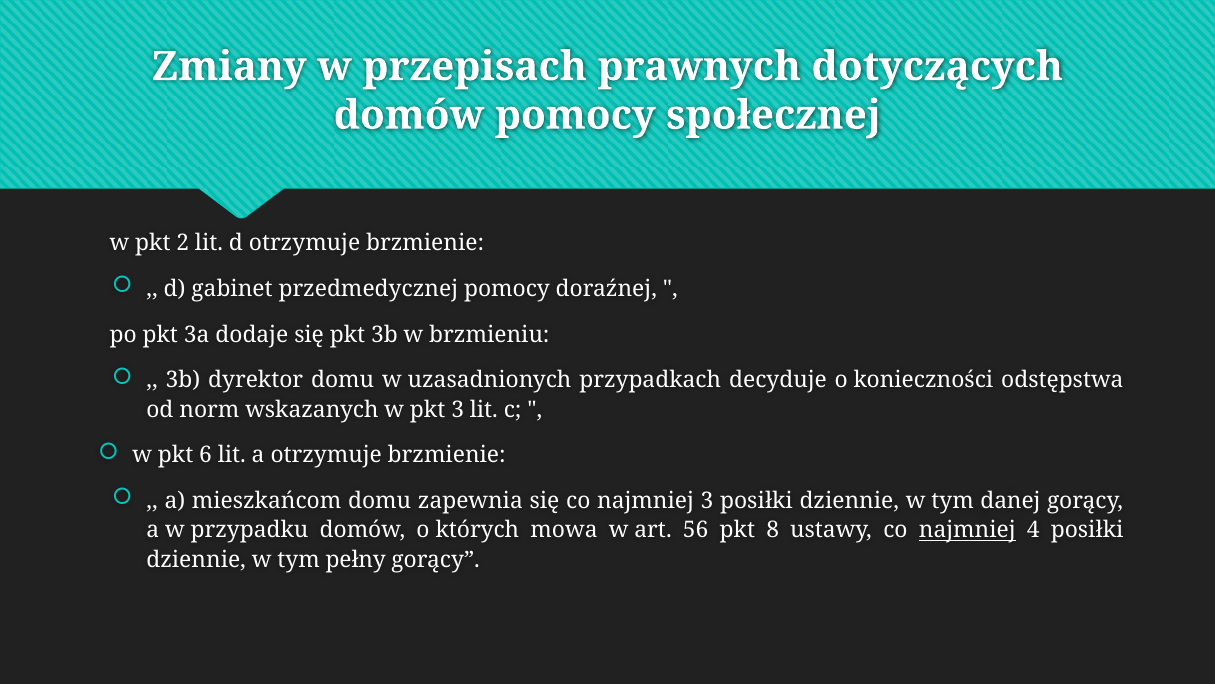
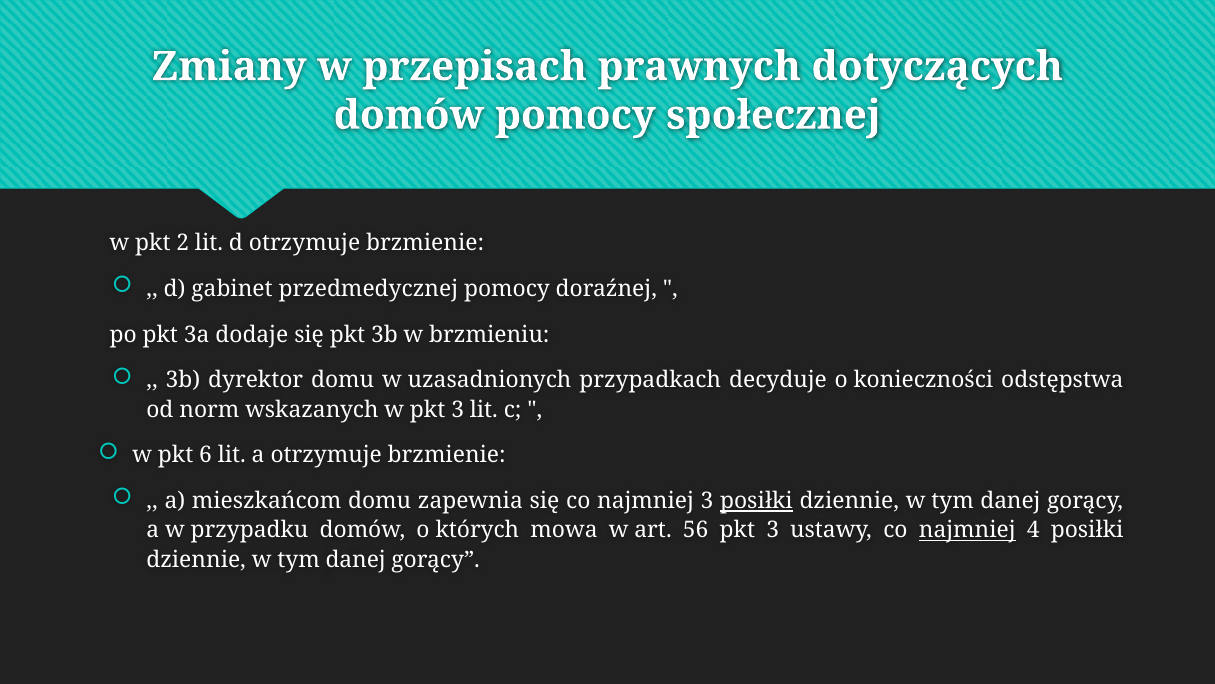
posiłki at (756, 501) underline: none -> present
56 pkt 8: 8 -> 3
pełny at (356, 559): pełny -> danej
